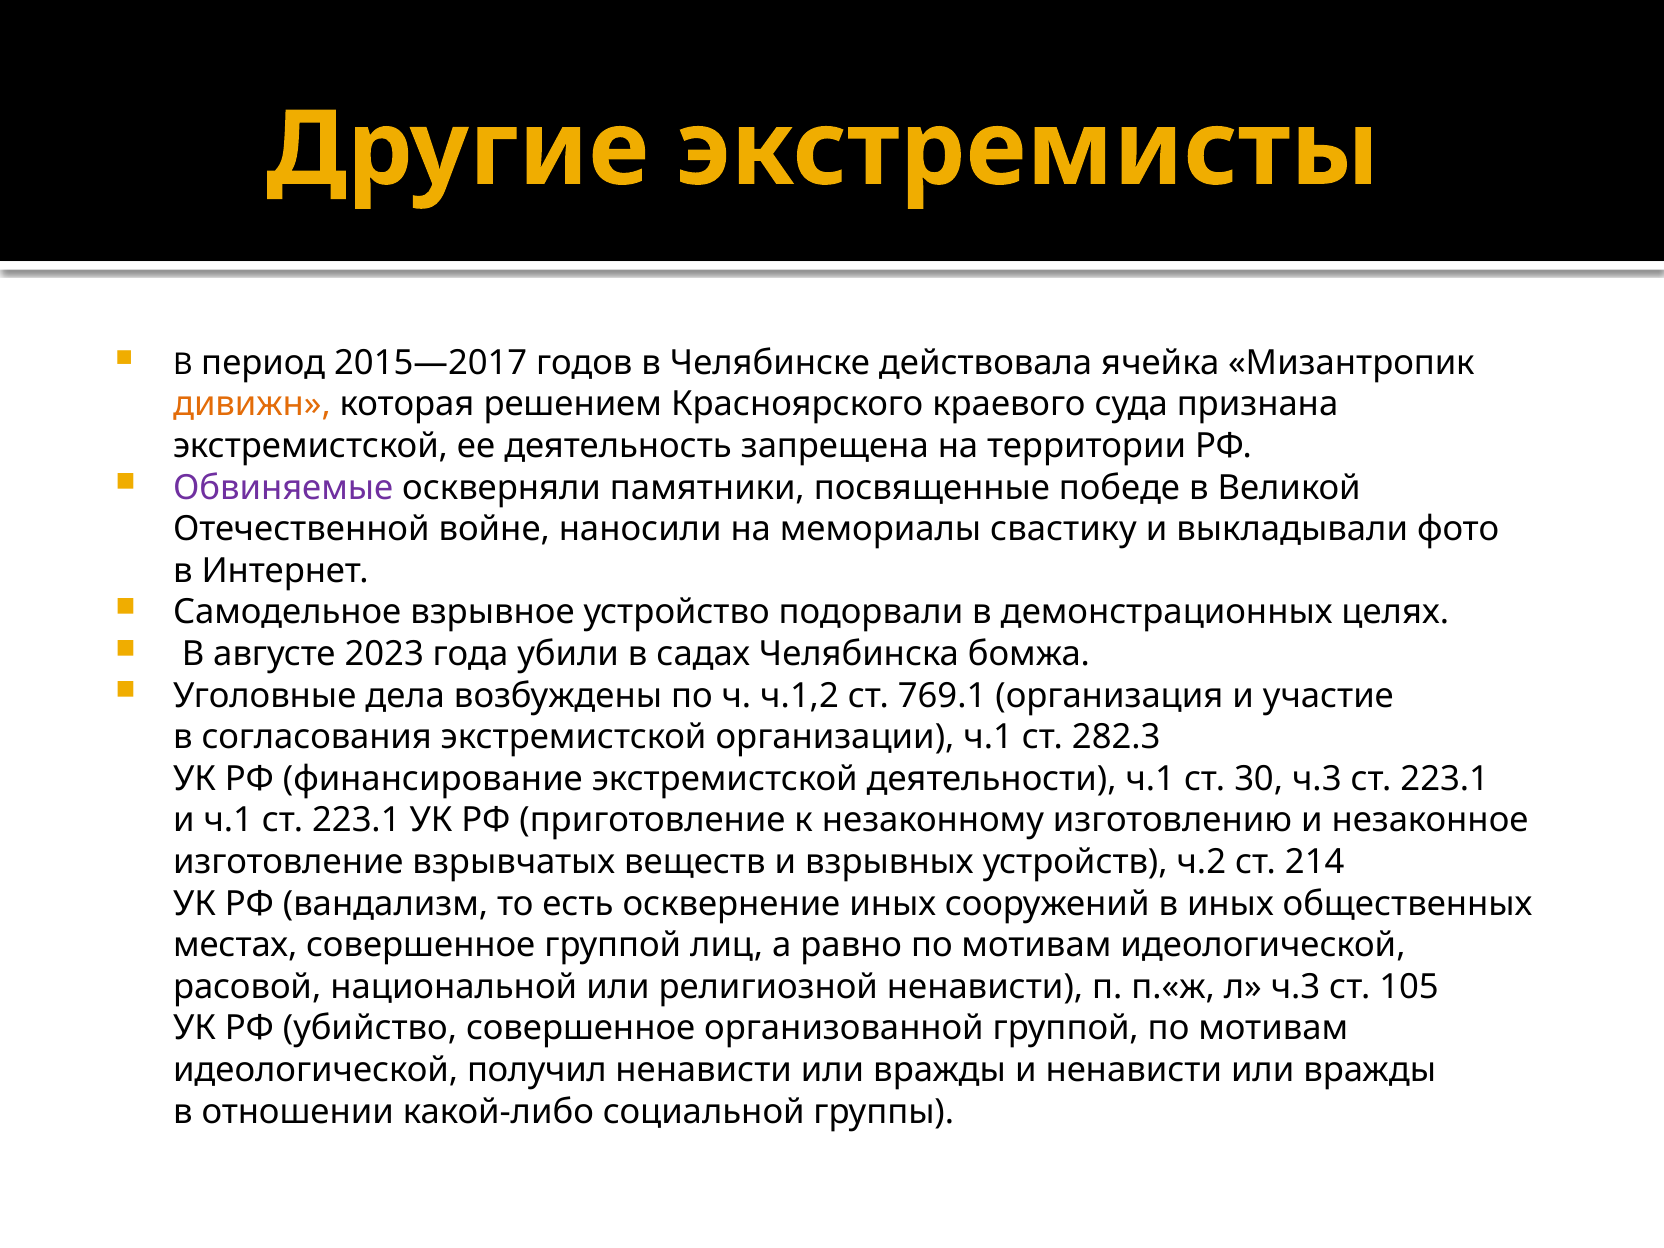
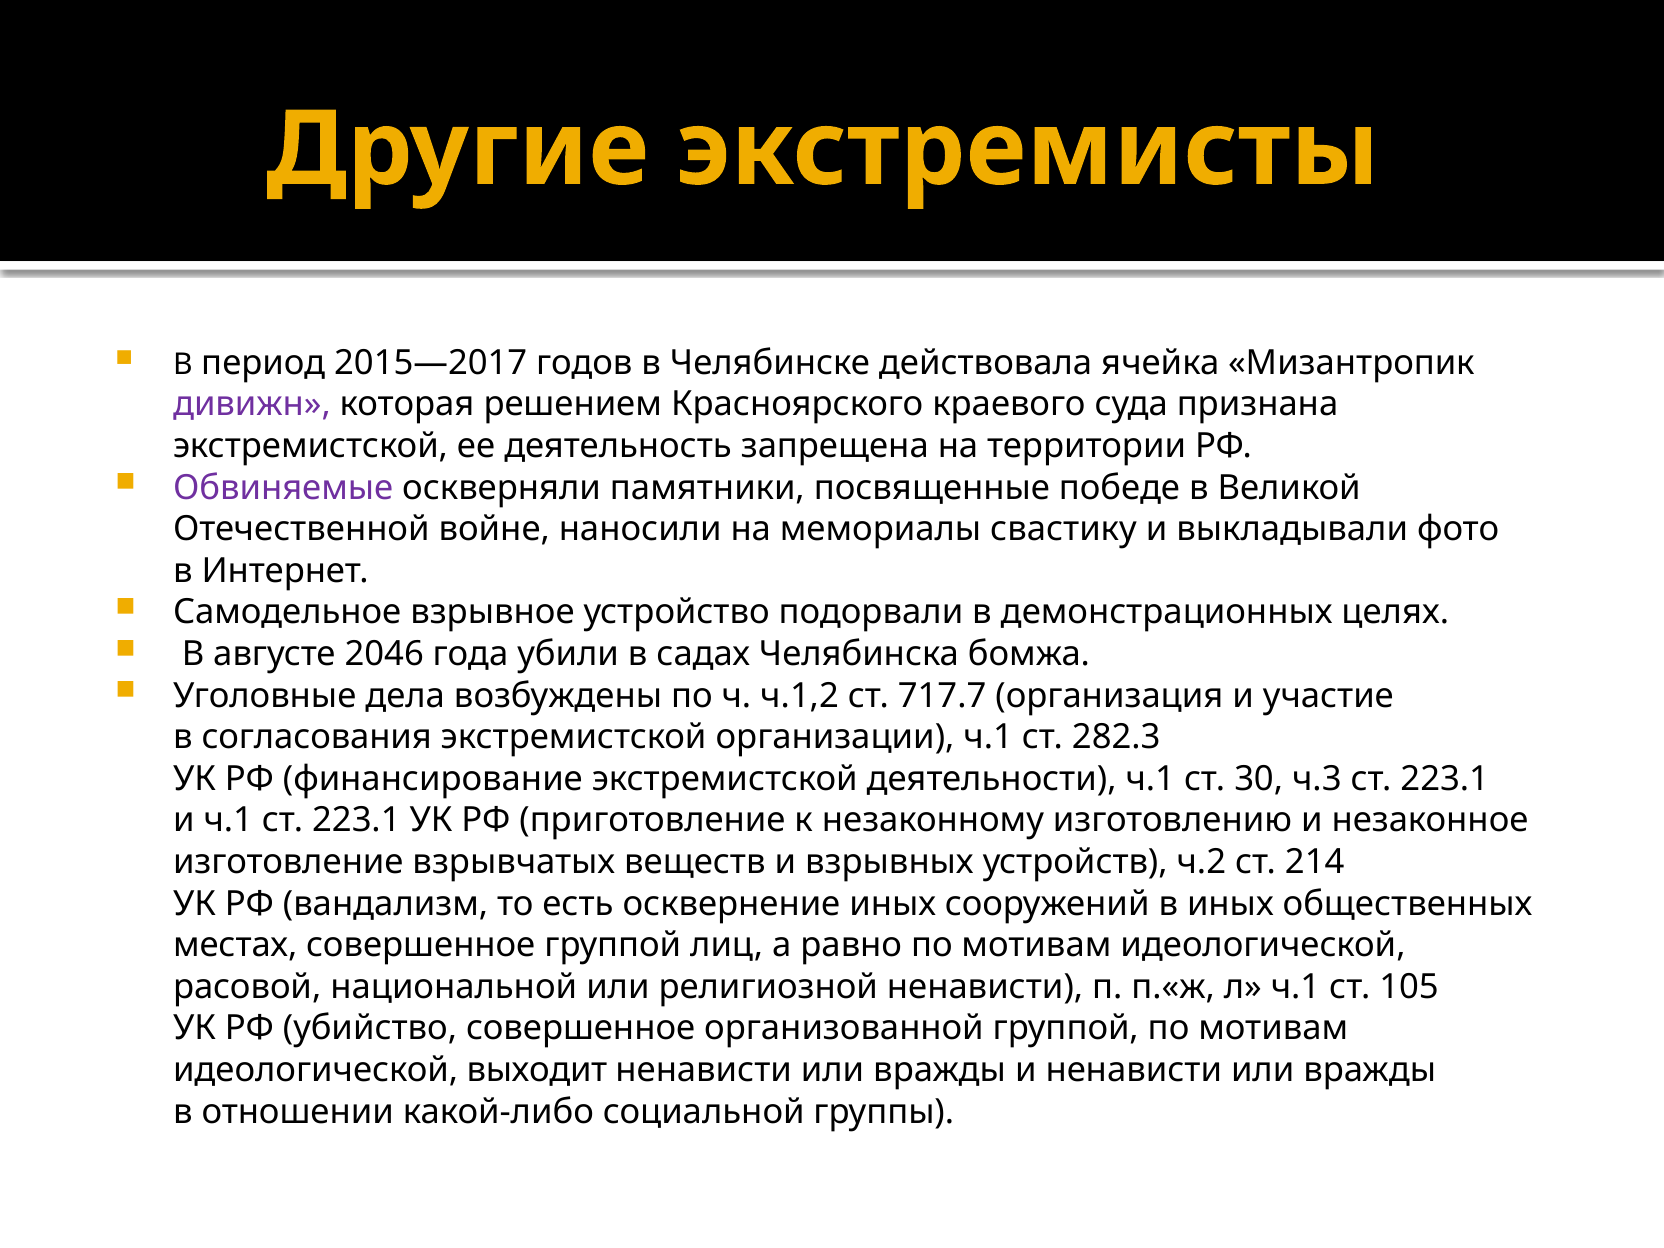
дивижн colour: orange -> purple
2023: 2023 -> 2046
769.1: 769.1 -> 717.7
л ч.3: ч.3 -> ч.1
получил: получил -> выходит
